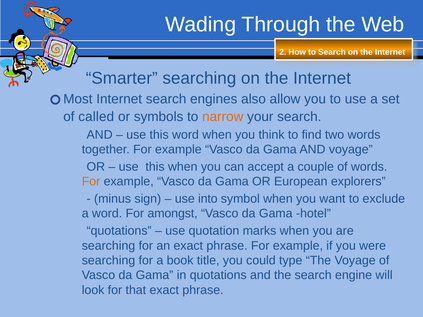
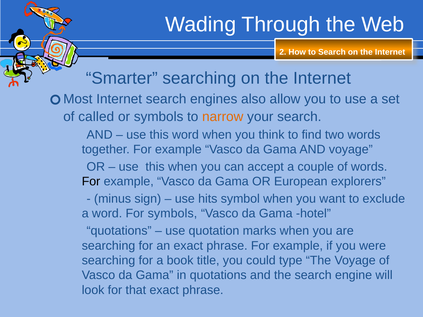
For at (91, 182) colour: orange -> black
into: into -> hits
For amongst: amongst -> symbols
